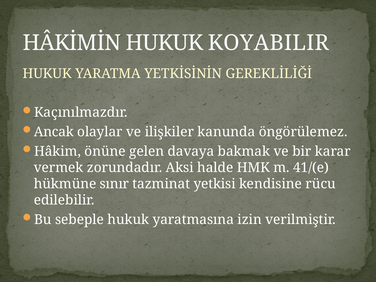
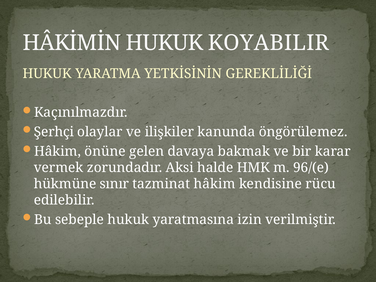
Ancak: Ancak -> Şerhçi
41/(e: 41/(e -> 96/(e
tazminat yetkisi: yetkisi -> hâkim
